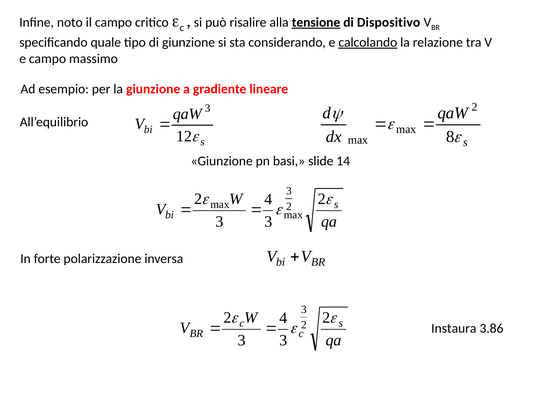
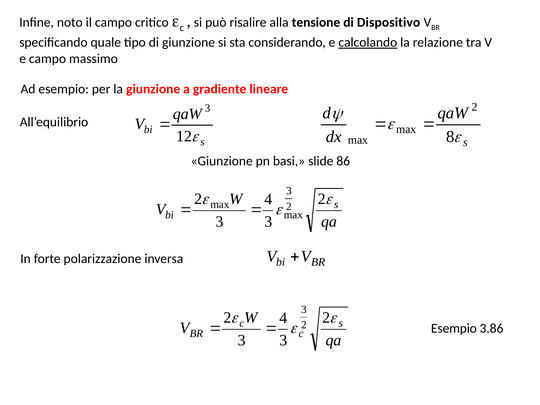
tensione underline: present -> none
14: 14 -> 86
Instaura at (454, 328): Instaura -> Esempio
